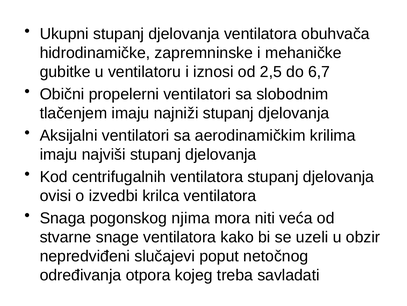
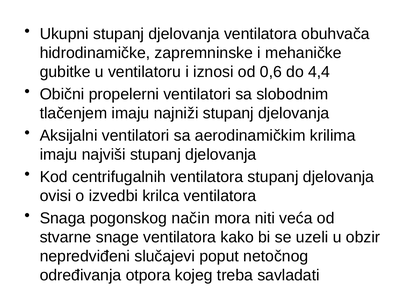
2,5: 2,5 -> 0,6
6,7: 6,7 -> 4,4
njima: njima -> način
